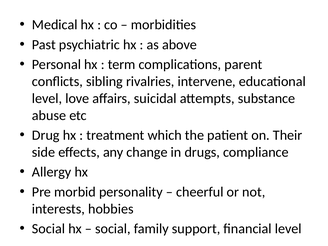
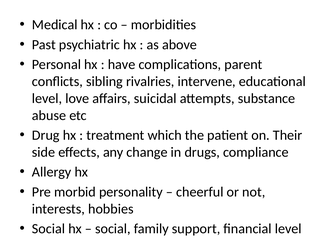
term: term -> have
